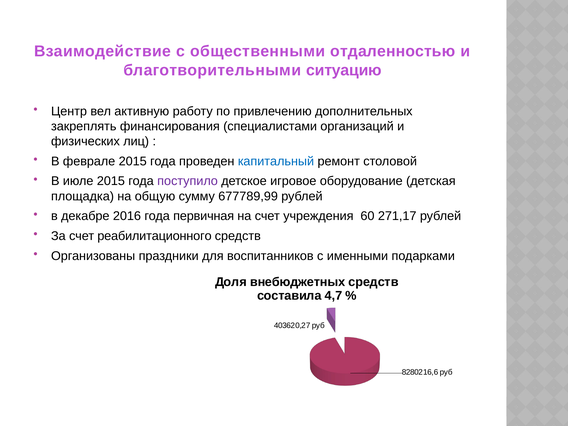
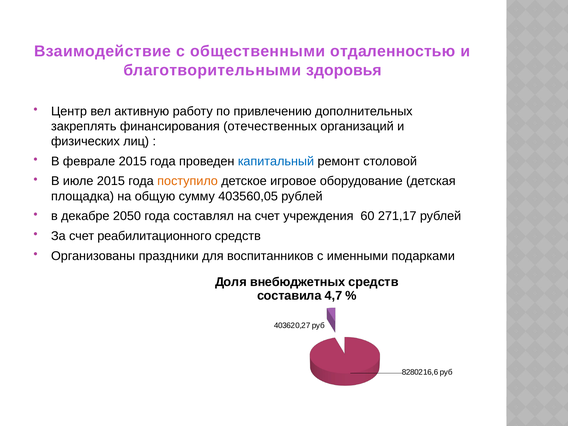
ситуацию: ситуацию -> здоровья
специалистами: специалистами -> отечественных
поступило colour: purple -> orange
677789,99: 677789,99 -> 403560,05
2016: 2016 -> 2050
первичная: первичная -> составлял
